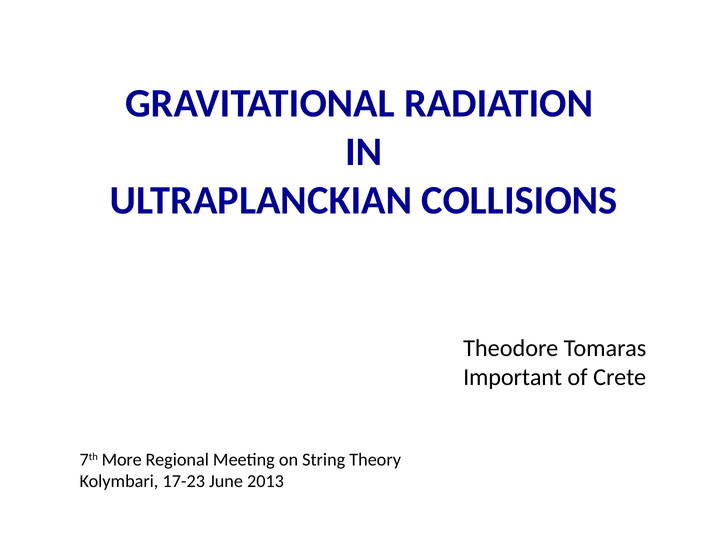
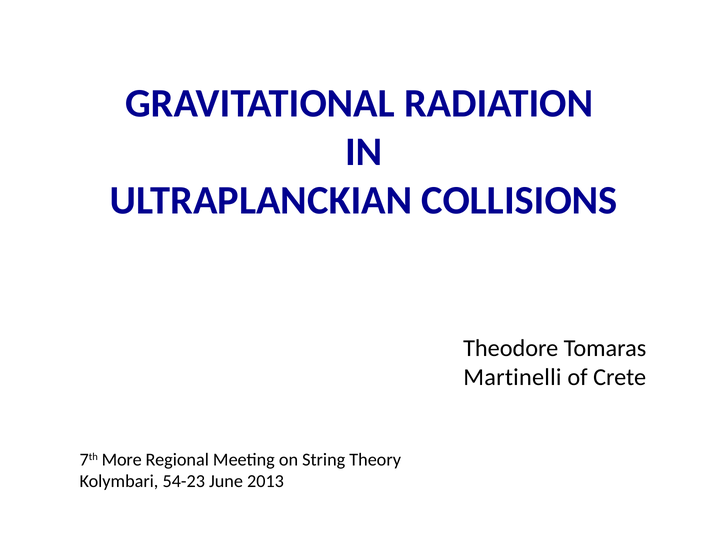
Important: Important -> Martinelli
17-23: 17-23 -> 54-23
